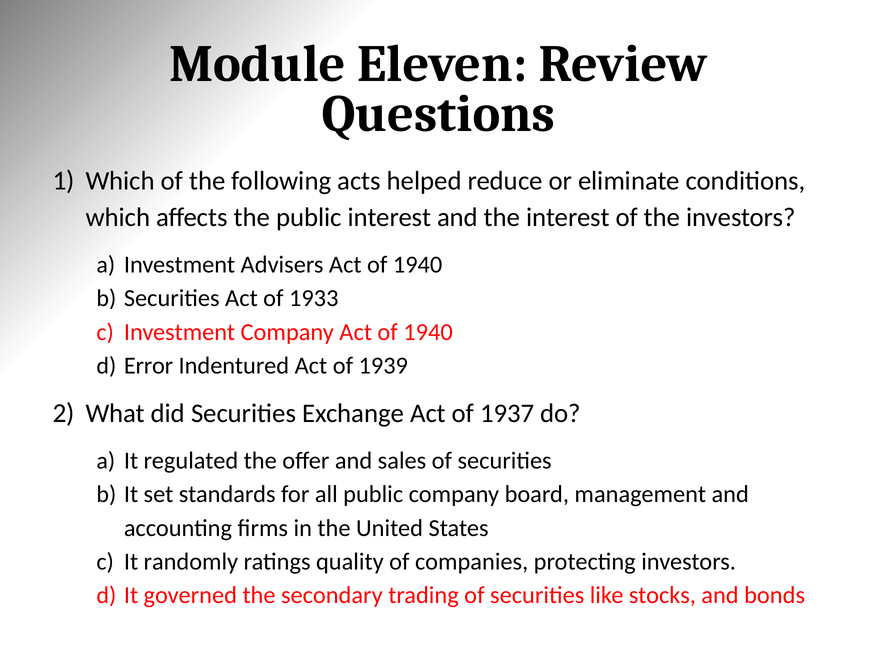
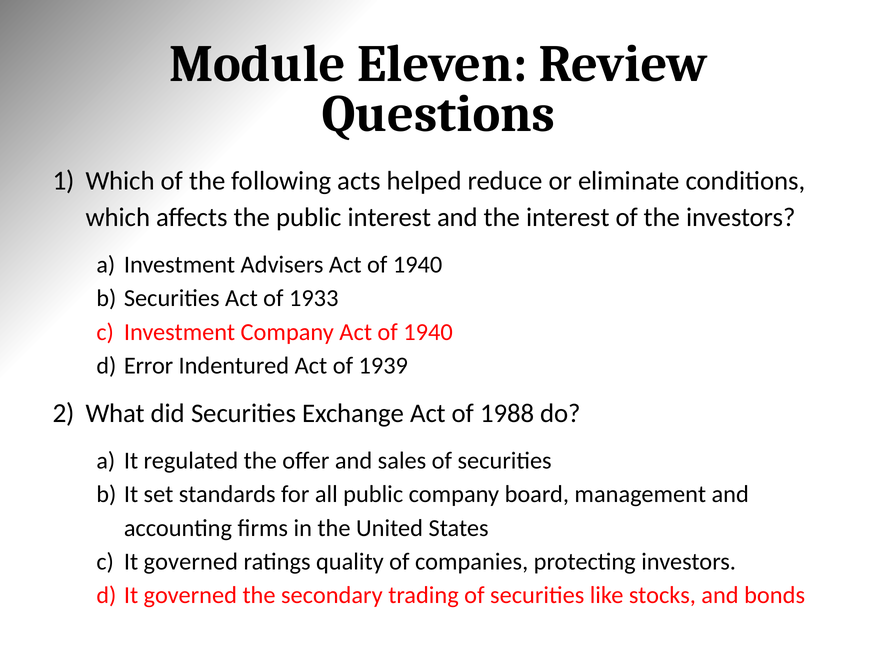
1937: 1937 -> 1988
randomly at (191, 561): randomly -> governed
